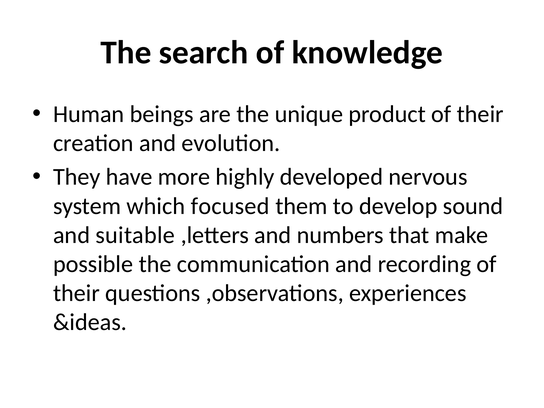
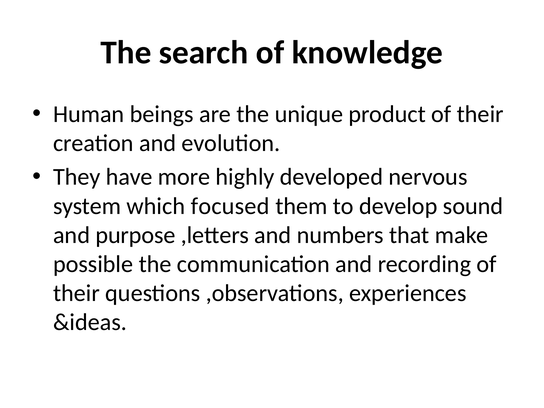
suitable: suitable -> purpose
